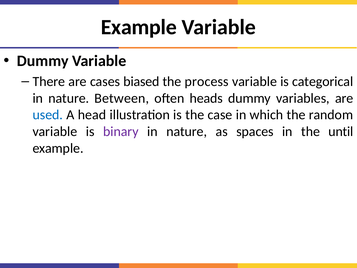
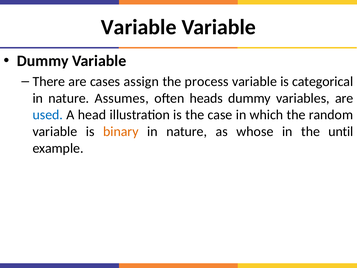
Example at (139, 27): Example -> Variable
biased: biased -> assign
Between: Between -> Assumes
binary colour: purple -> orange
spaces: spaces -> whose
